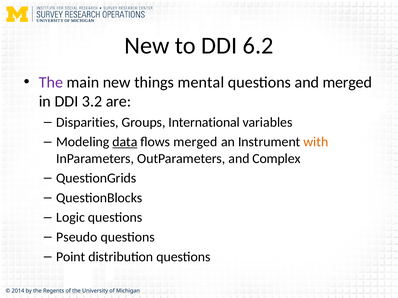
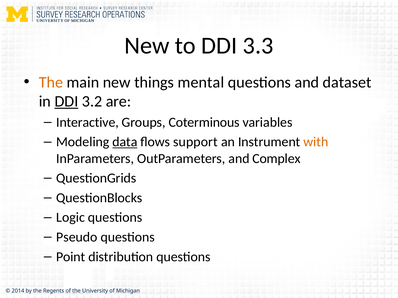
6.2: 6.2 -> 3.3
The at (51, 82) colour: purple -> orange
and merged: merged -> dataset
DDI at (66, 102) underline: none -> present
Disparities: Disparities -> Interactive
International: International -> Coterminous
flows merged: merged -> support
